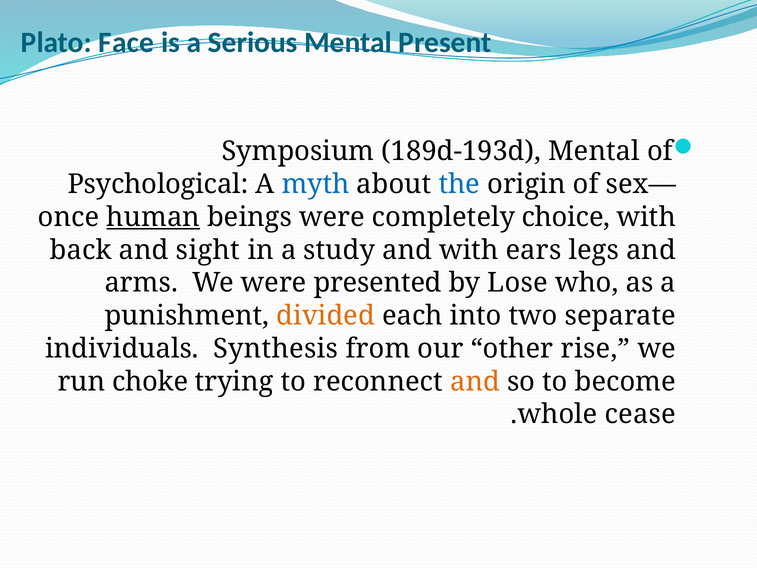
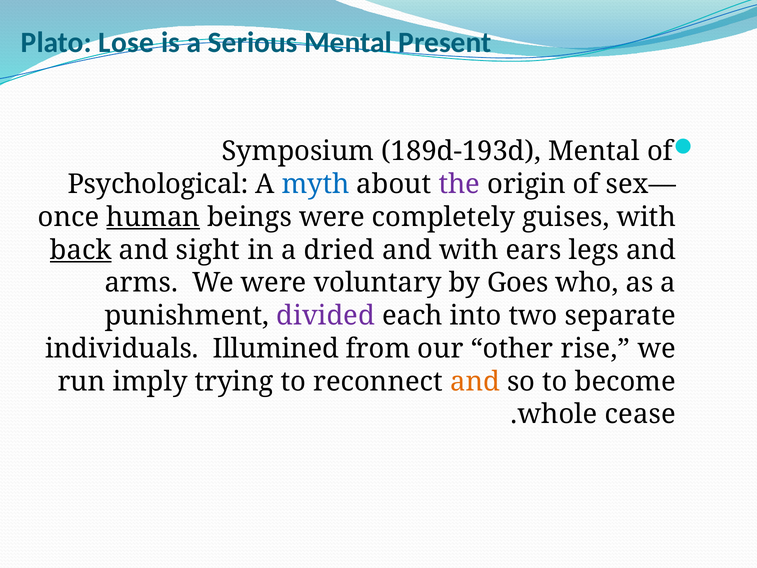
Face: Face -> Lose
the colour: blue -> purple
choice: choice -> guises
back underline: none -> present
study: study -> dried
presented: presented -> voluntary
Lose: Lose -> Goes
divided colour: orange -> purple
Synthesis: Synthesis -> Illumined
choke: choke -> imply
